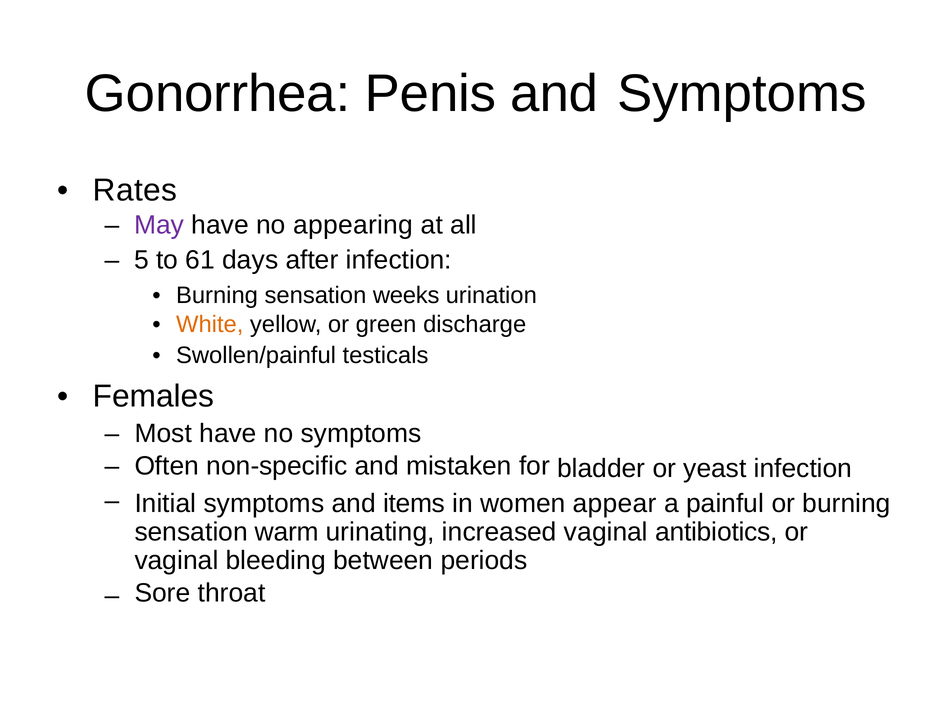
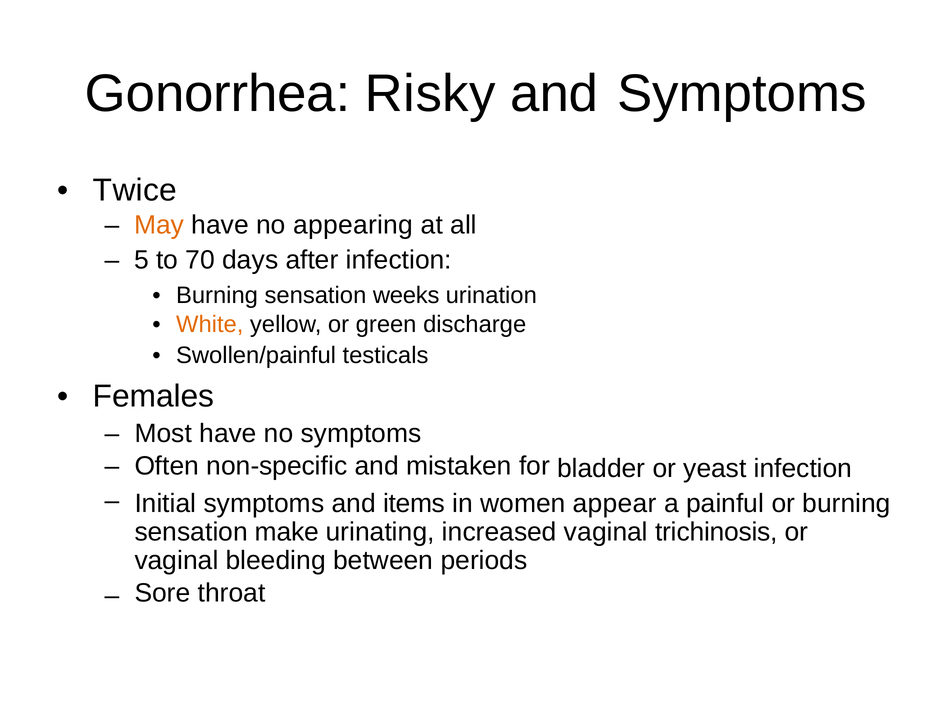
Penis: Penis -> Risky
Rates: Rates -> Twice
May colour: purple -> orange
61: 61 -> 70
warm: warm -> make
antibiotics: antibiotics -> trichinosis
